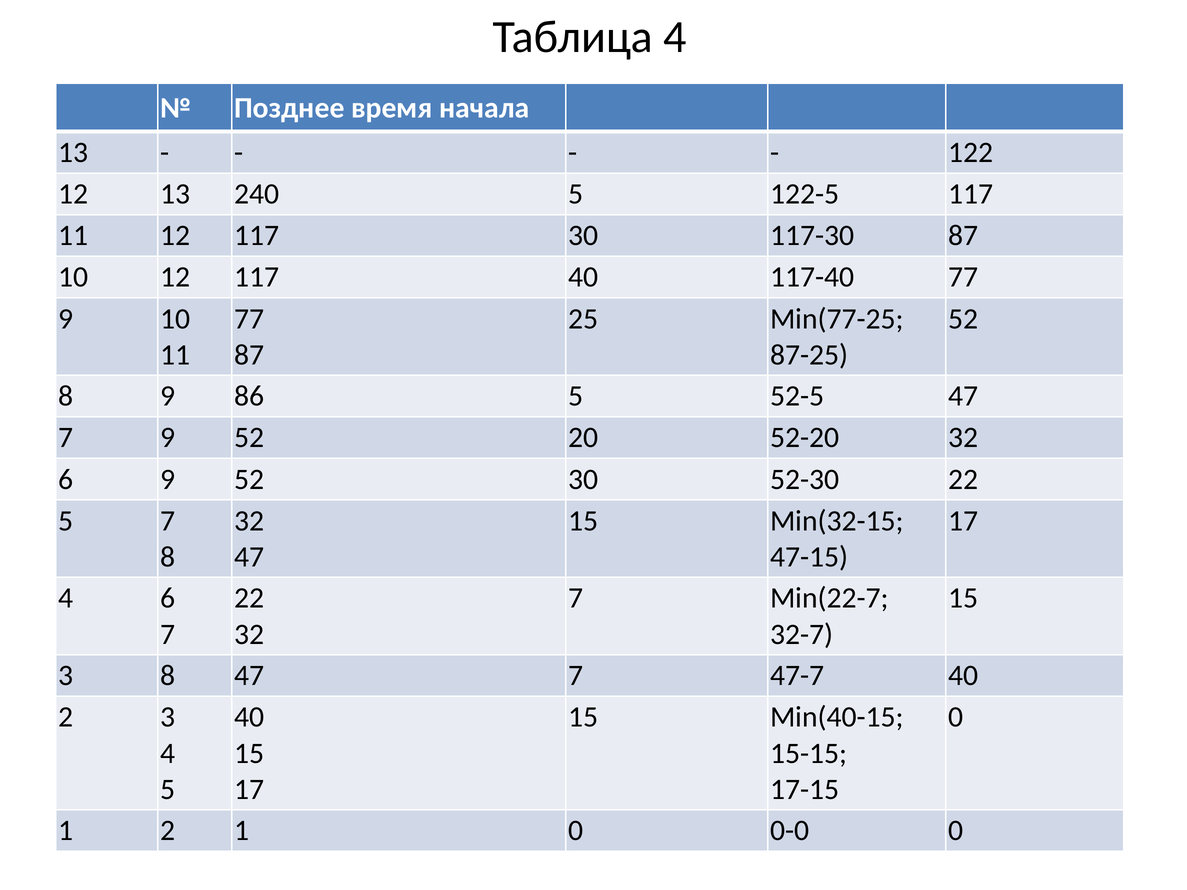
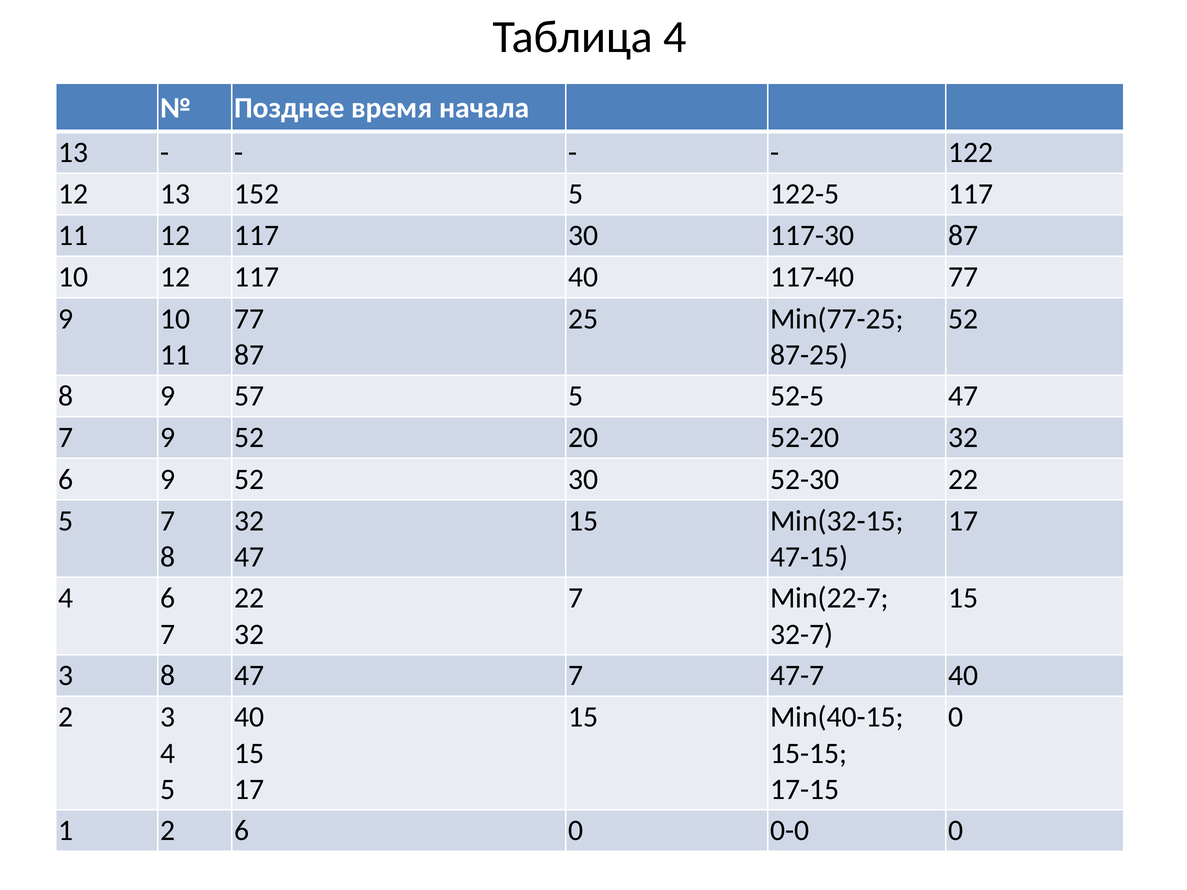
240: 240 -> 152
86: 86 -> 57
2 1: 1 -> 6
